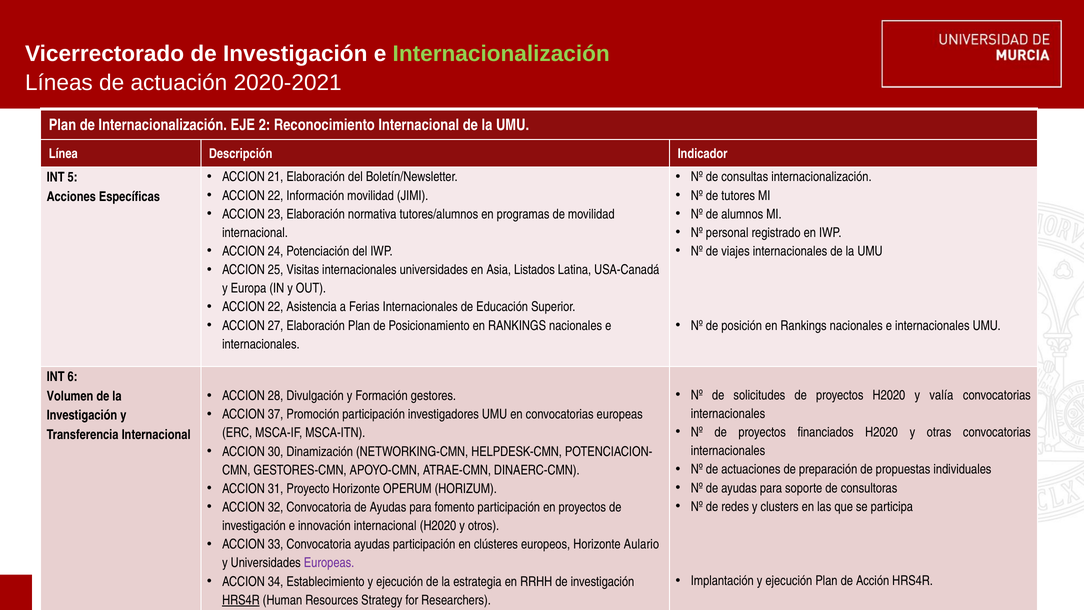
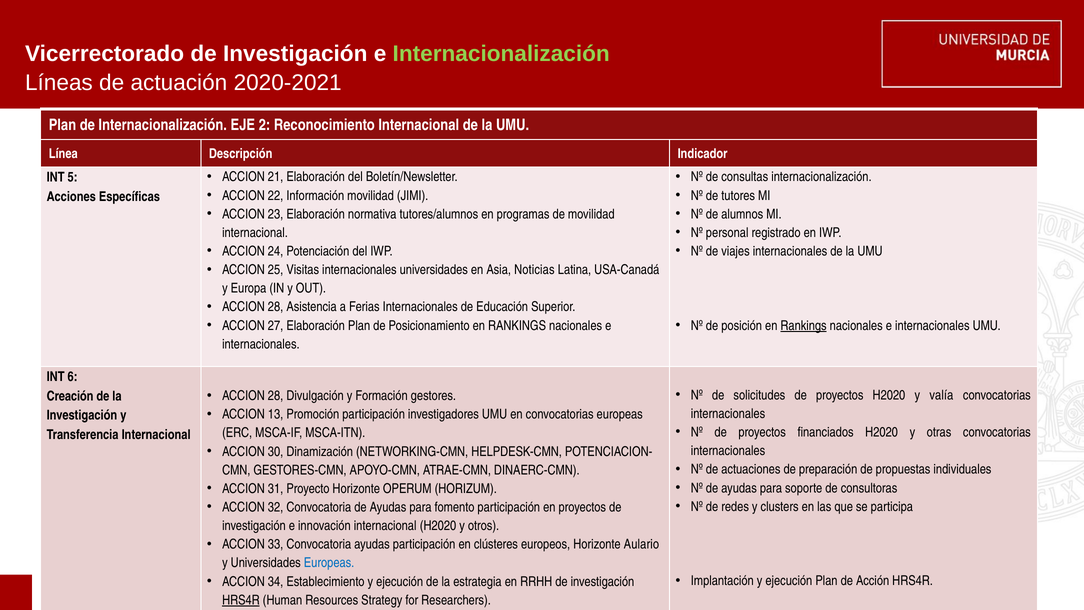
Listados: Listados -> Noticias
22 at (276, 307): 22 -> 28
Rankings at (804, 325) underline: none -> present
Volumen: Volumen -> Creación
37: 37 -> 13
Europeas at (329, 563) colour: purple -> blue
